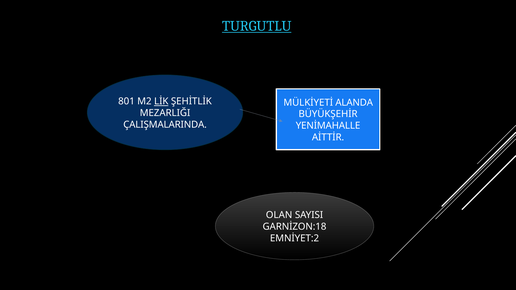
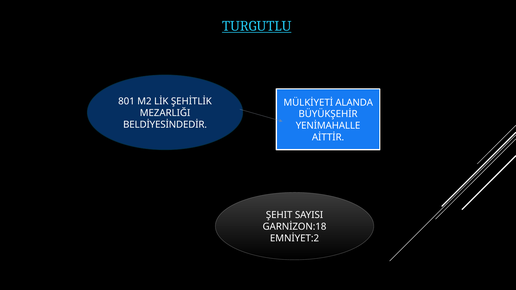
LİK underline: present -> none
ÇALIŞMALARINDA: ÇALIŞMALARINDA -> BELDİYESİNDEDİR
OLAN: OLAN -> ŞEHIT
